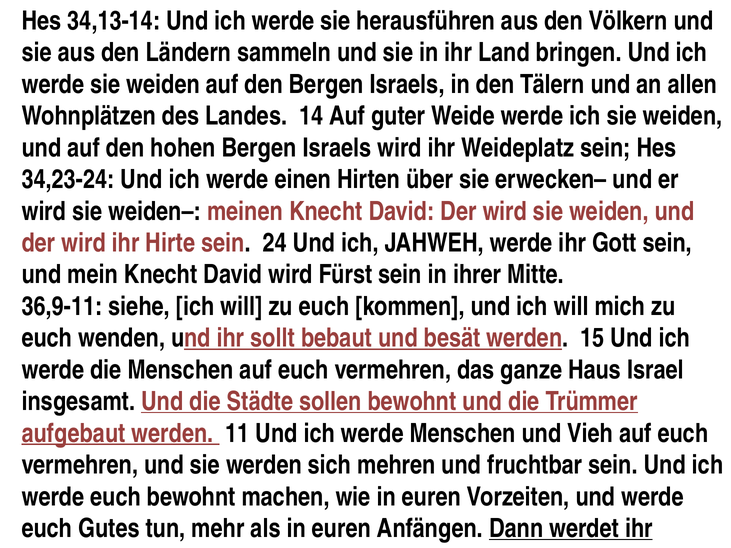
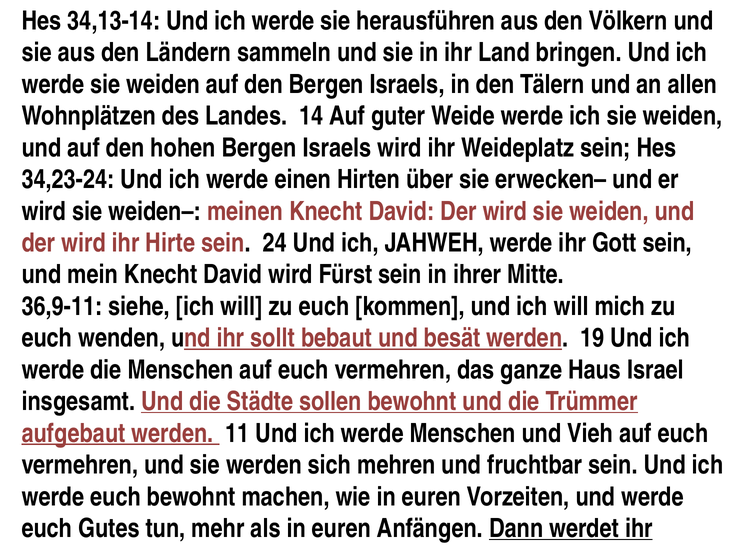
15: 15 -> 19
